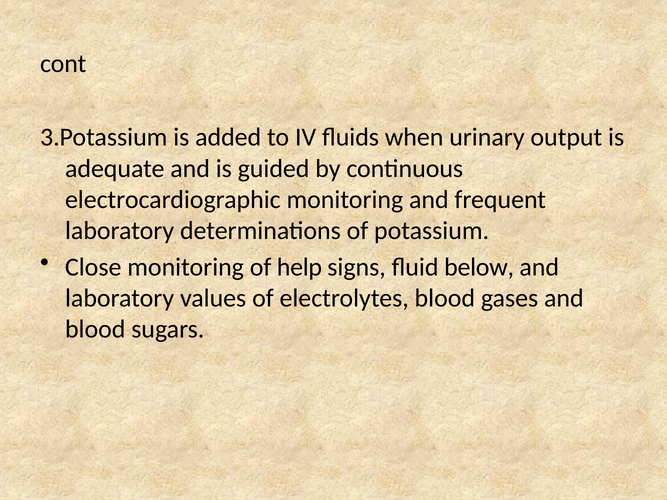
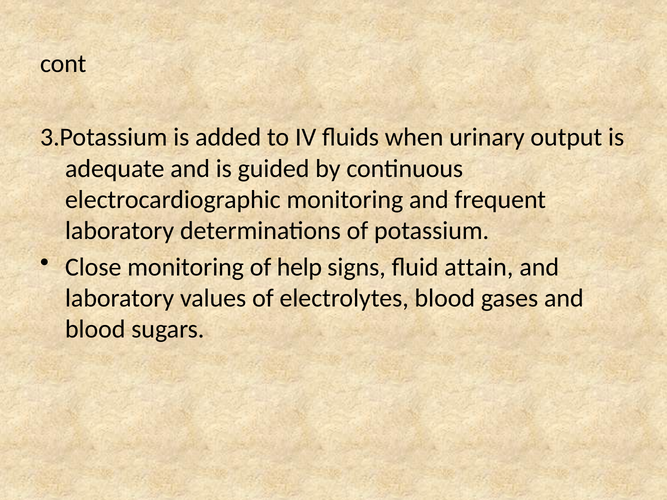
below: below -> attain
